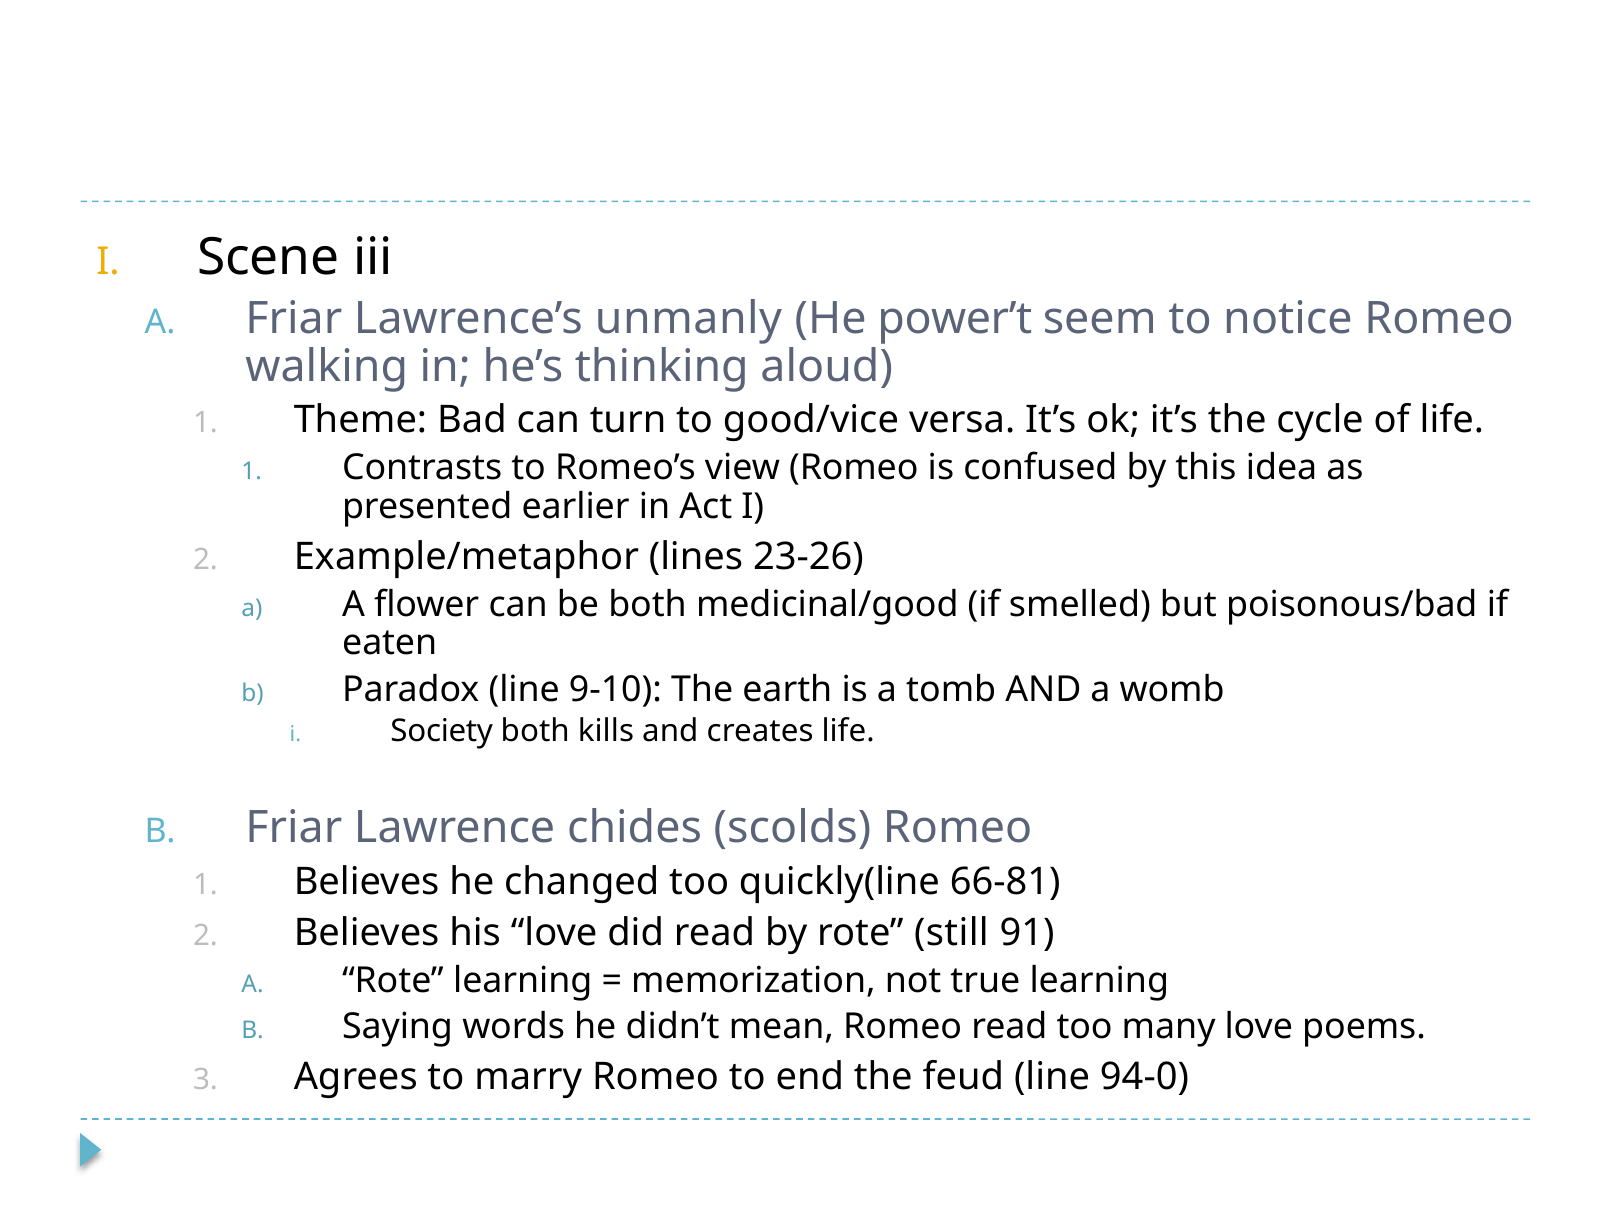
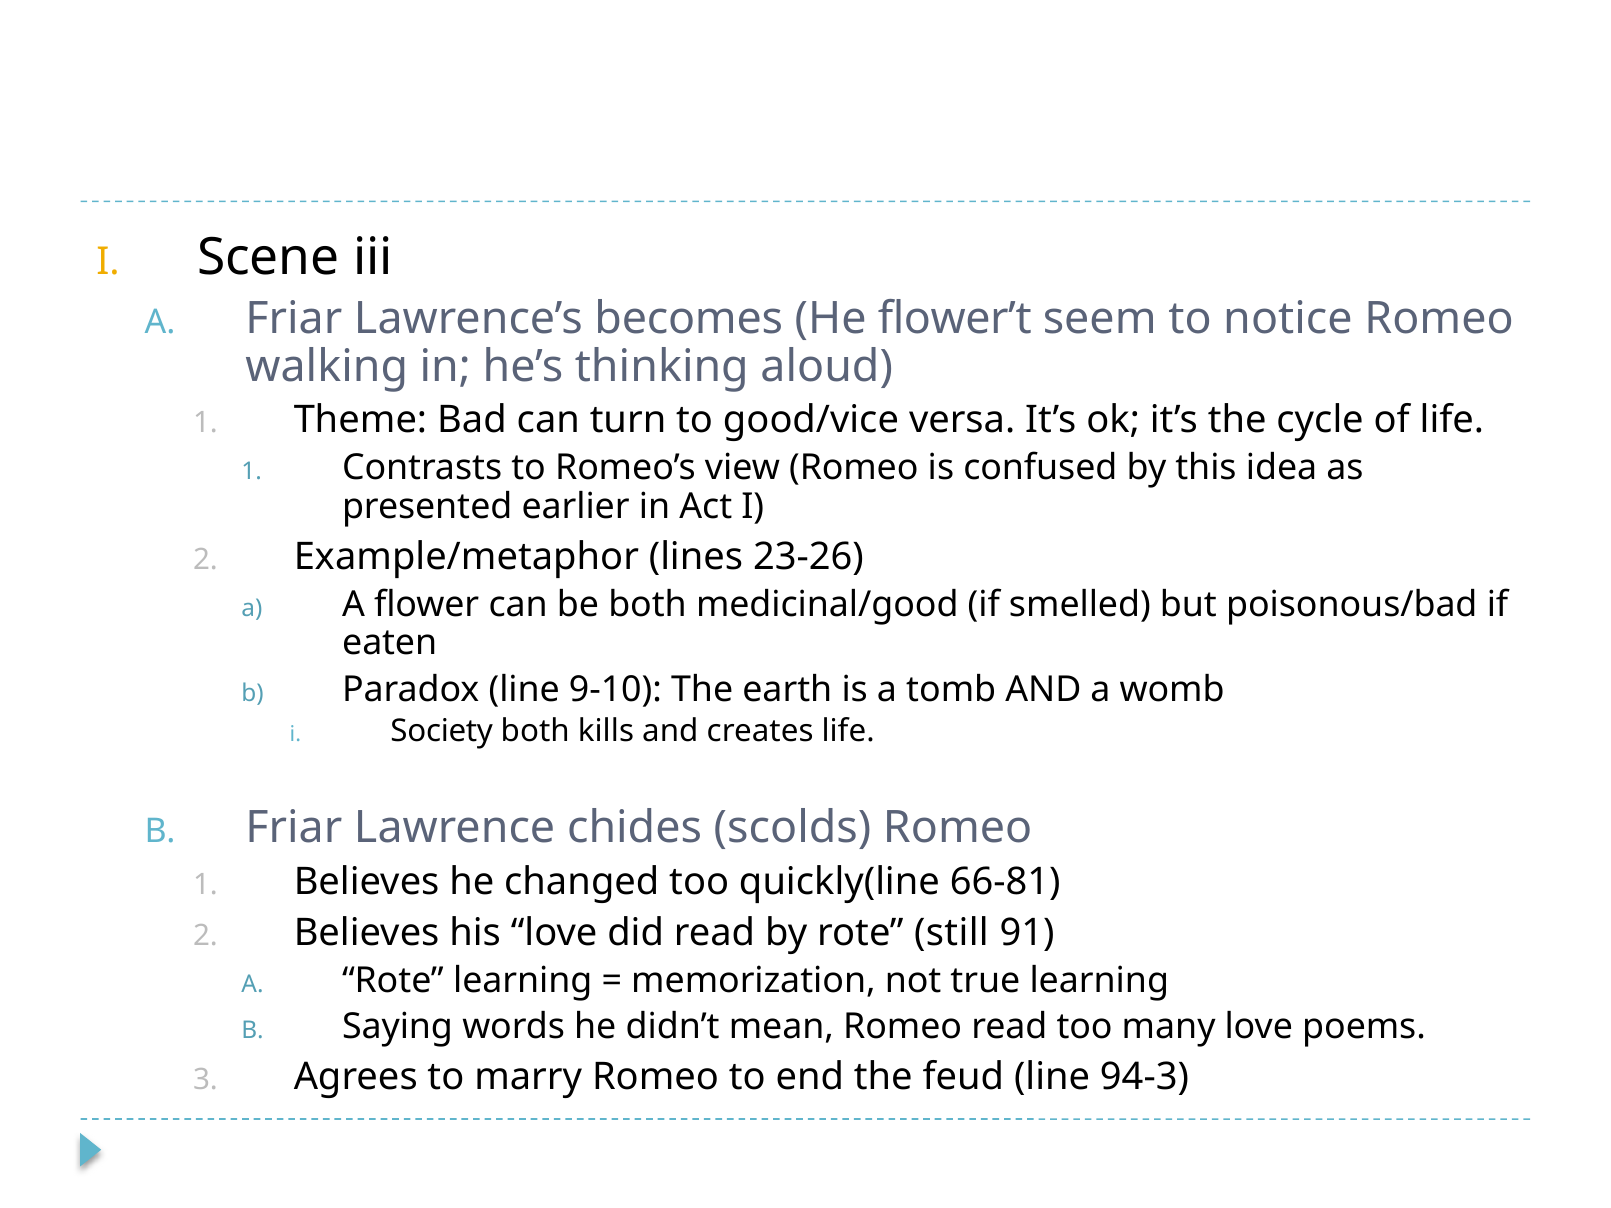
unmanly: unmanly -> becomes
power’t: power’t -> flower’t
94-0: 94-0 -> 94-3
